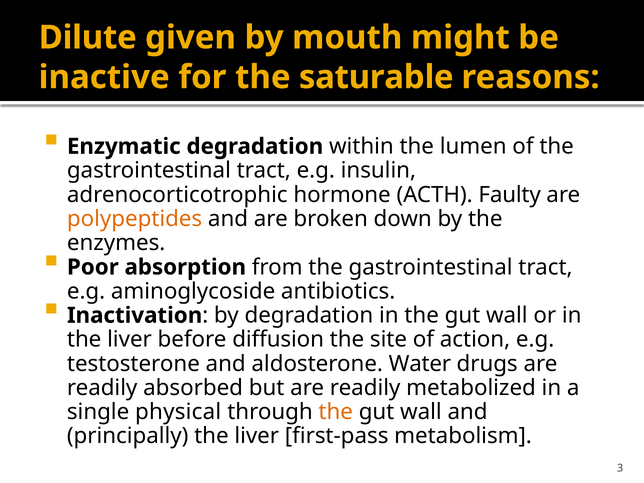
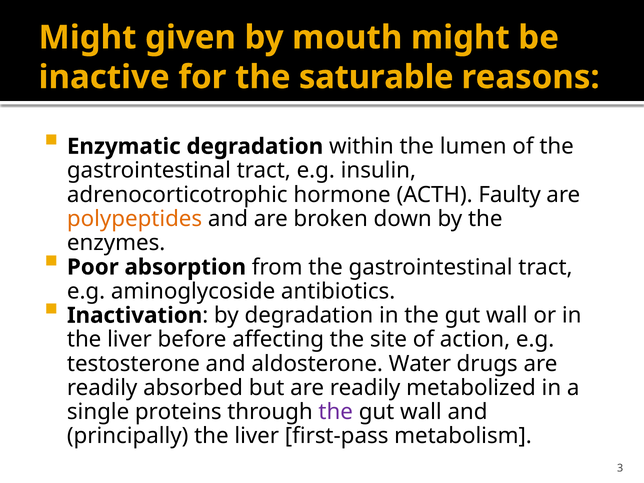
Dilute at (88, 38): Dilute -> Might
diffusion: diffusion -> affecting
physical: physical -> proteins
the at (336, 412) colour: orange -> purple
